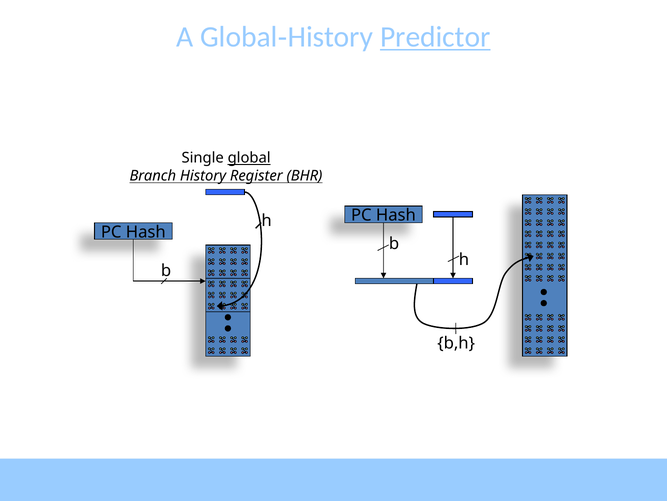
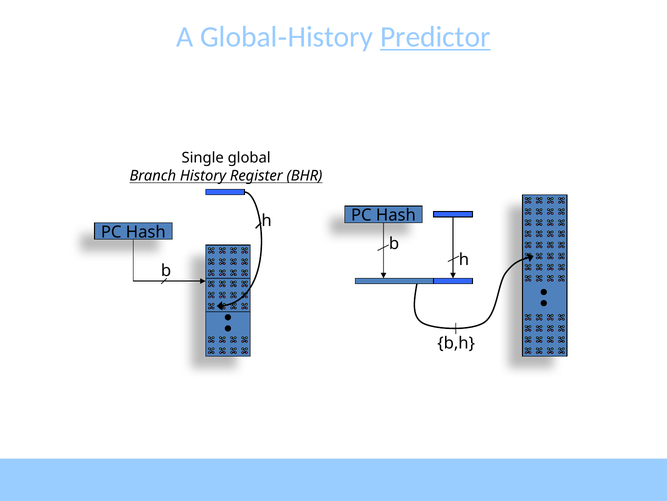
global underline: present -> none
